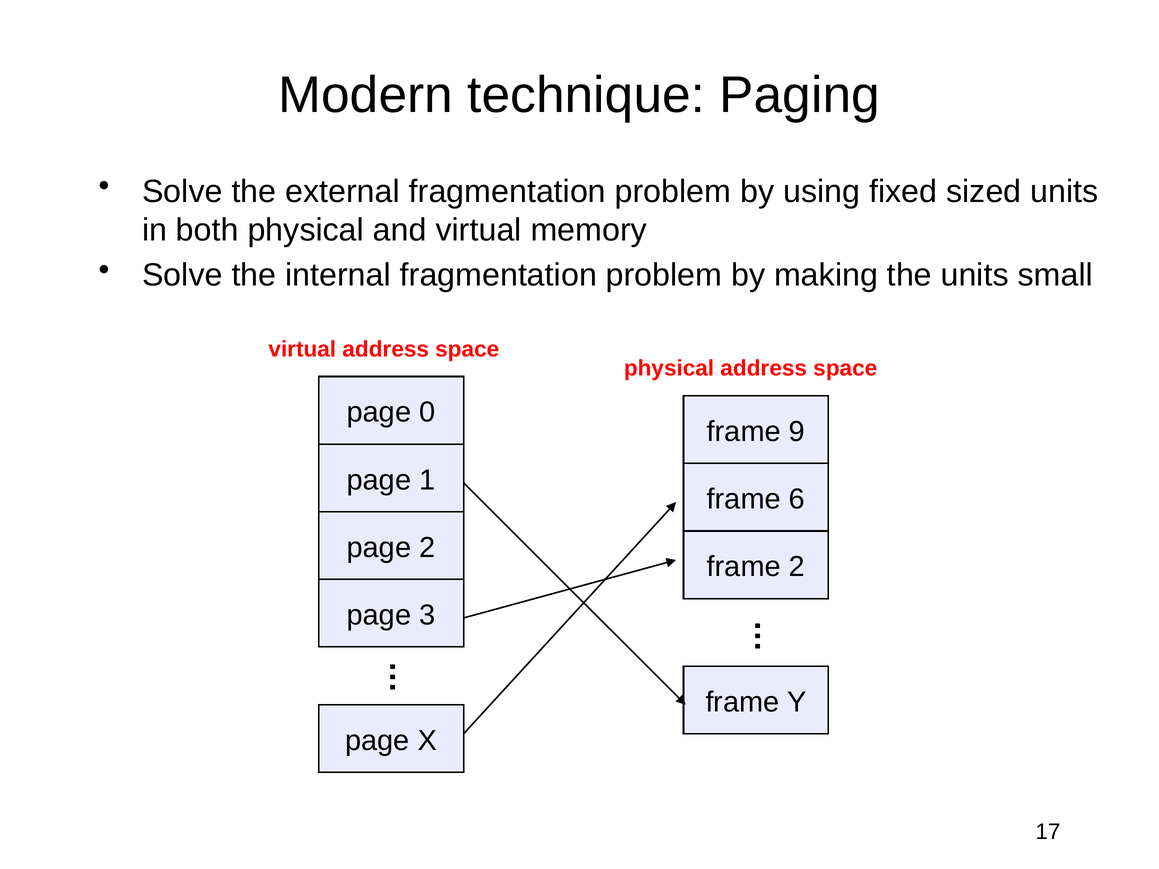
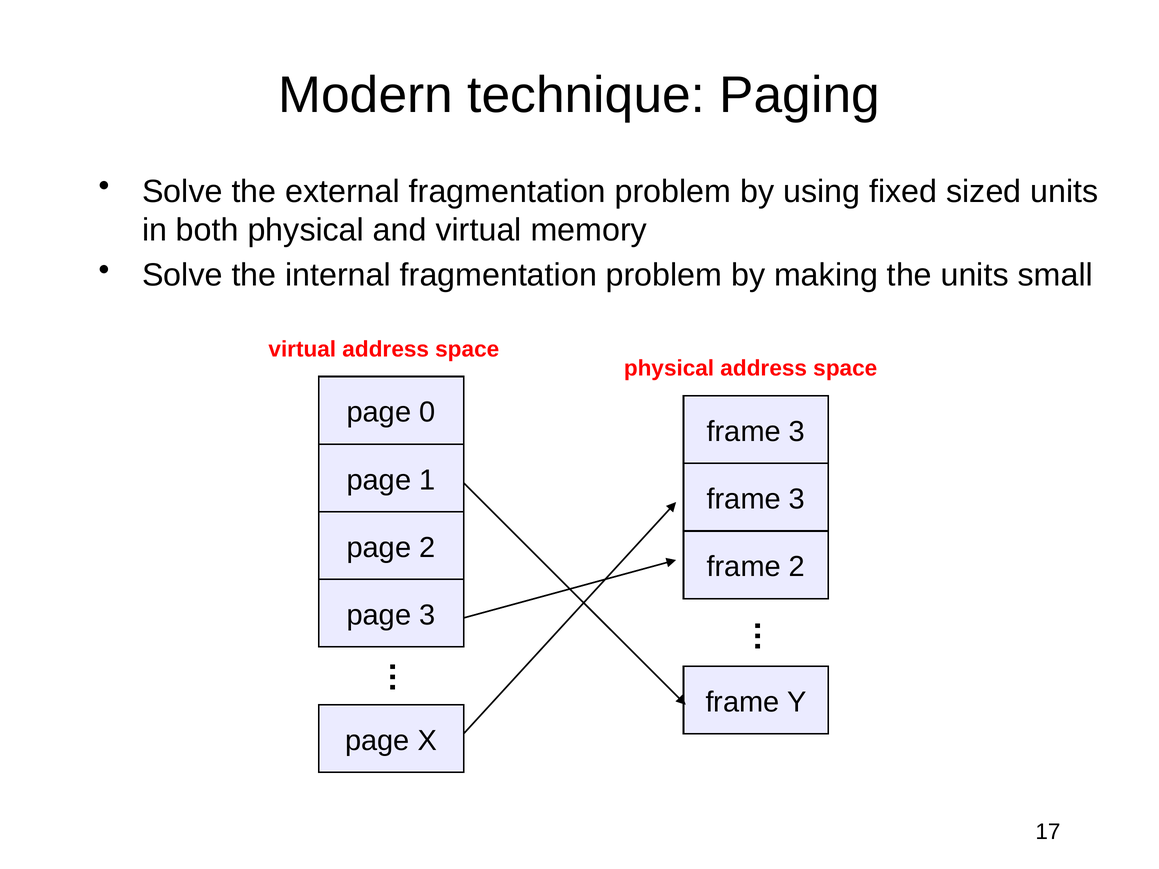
9 at (797, 432): 9 -> 3
6 at (797, 499): 6 -> 3
